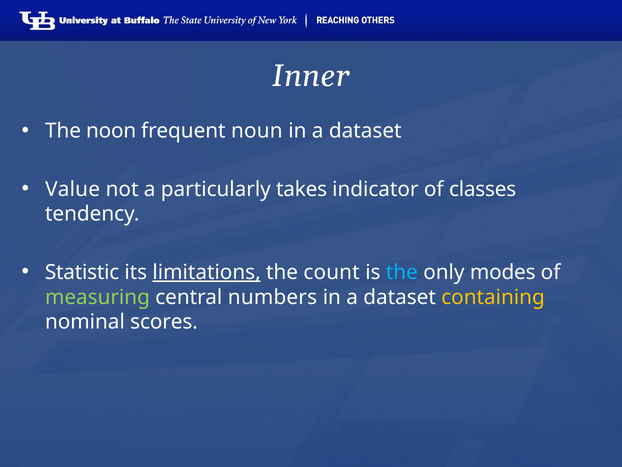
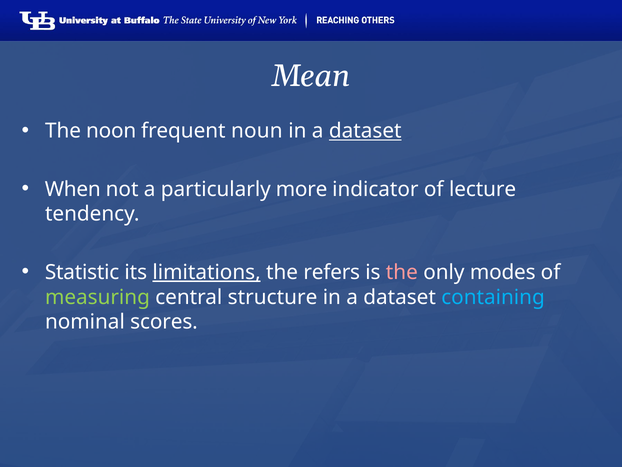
Inner: Inner -> Mean
dataset at (365, 131) underline: none -> present
Value: Value -> When
takes: takes -> more
classes: classes -> lecture
count: count -> refers
the at (402, 272) colour: light blue -> pink
numbers: numbers -> structure
containing colour: yellow -> light blue
